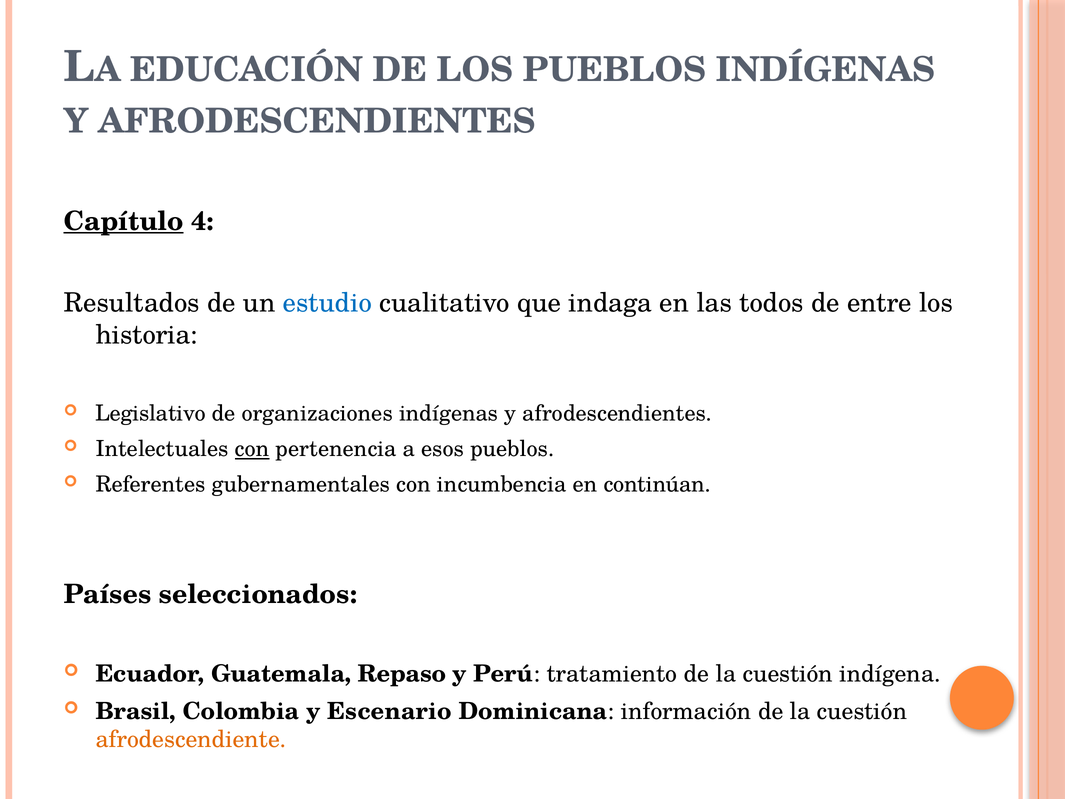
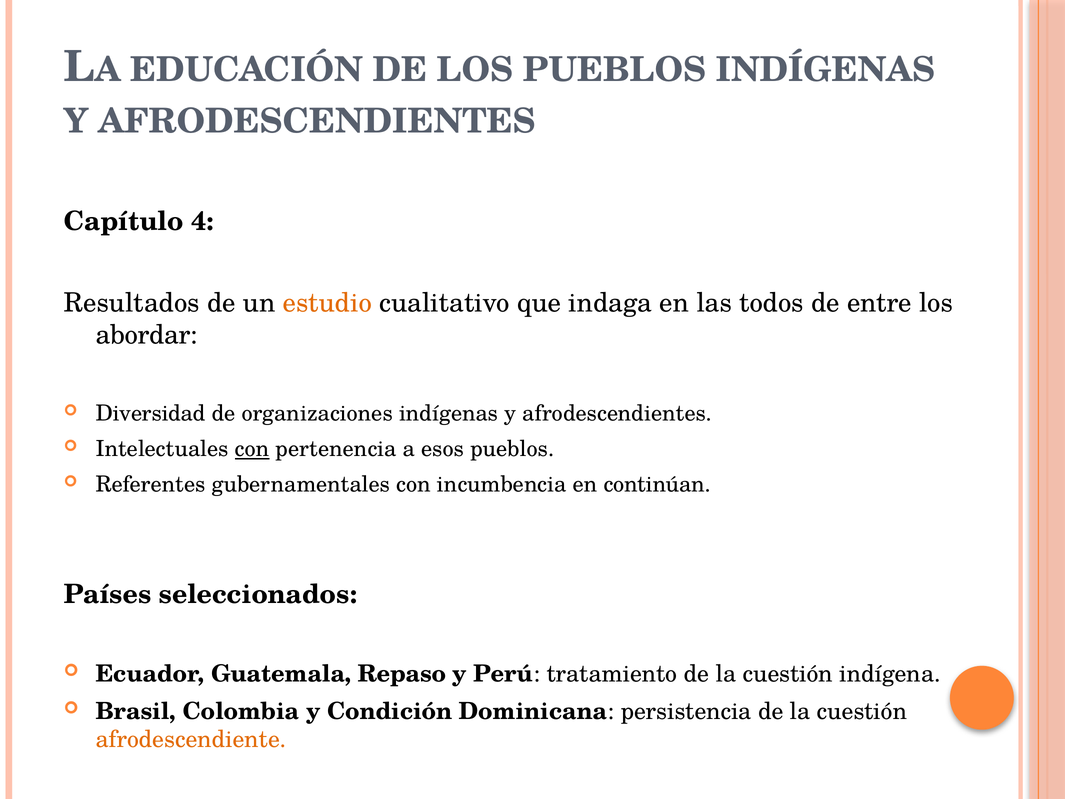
Capítulo underline: present -> none
estudio colour: blue -> orange
historia: historia -> abordar
Legislativo: Legislativo -> Diversidad
Escenario: Escenario -> Condición
información: información -> persistencia
